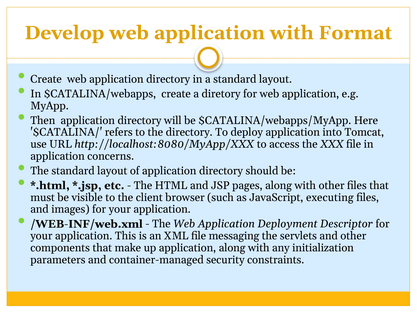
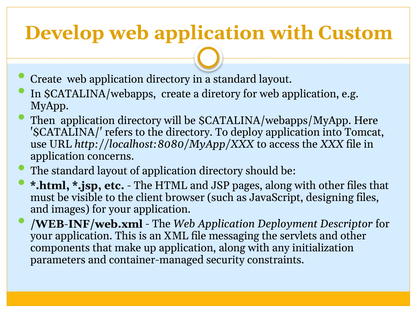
Format: Format -> Custom
executing: executing -> designing
